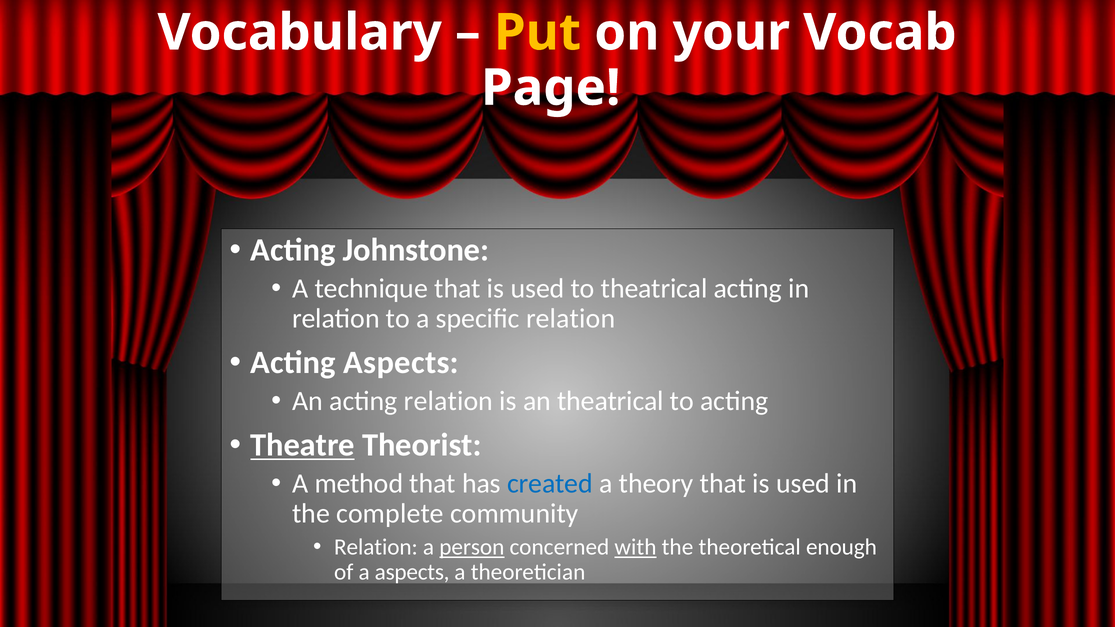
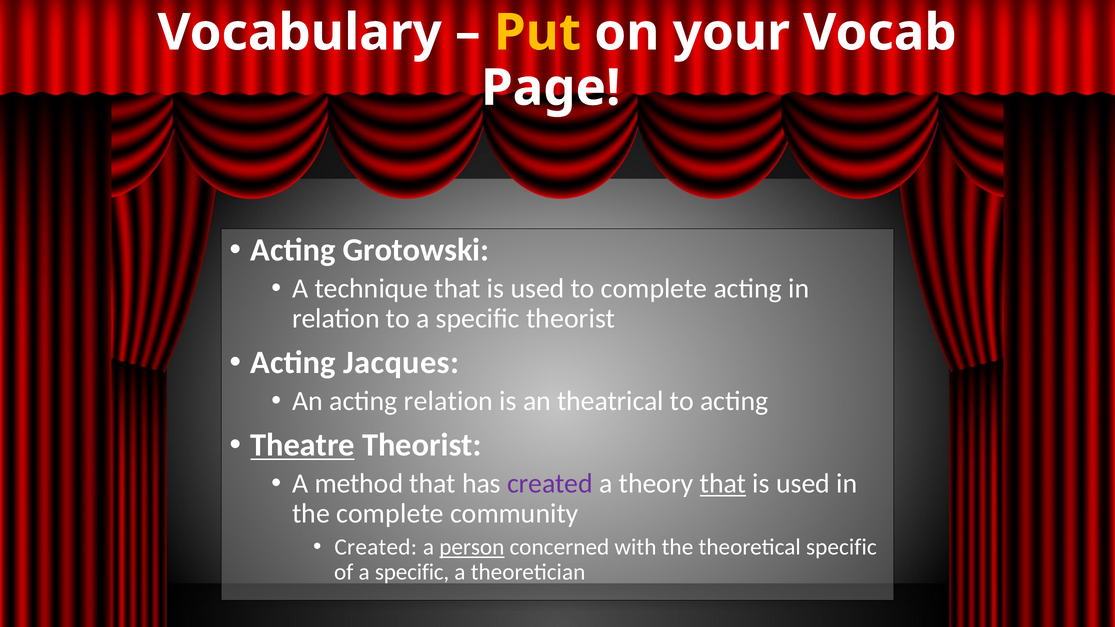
Johnstone: Johnstone -> Grotowski
to theatrical: theatrical -> complete
specific relation: relation -> theorist
Acting Aspects: Aspects -> Jacques
created at (550, 484) colour: blue -> purple
that at (723, 484) underline: none -> present
Relation at (376, 547): Relation -> Created
with underline: present -> none
theoretical enough: enough -> specific
of a aspects: aspects -> specific
